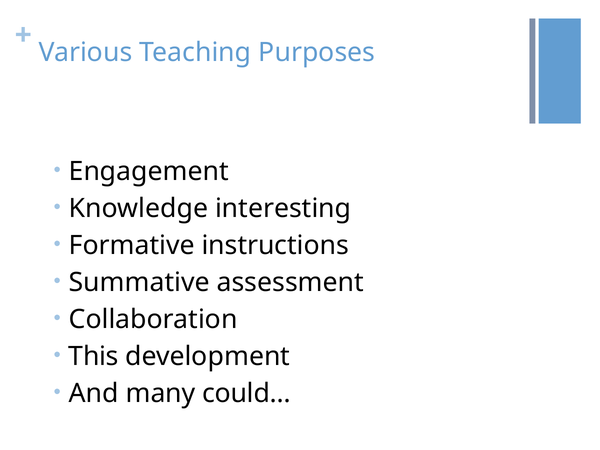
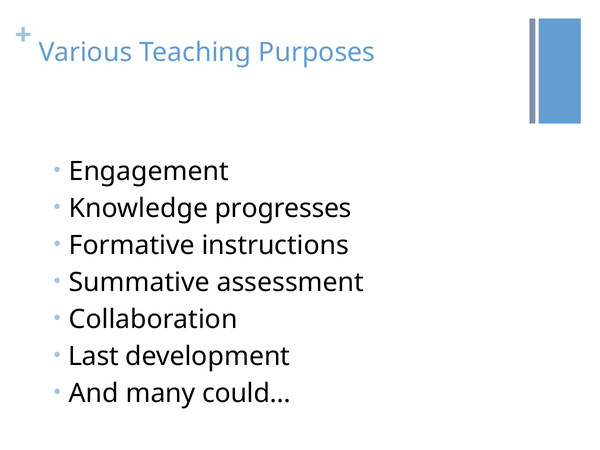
interesting: interesting -> progresses
This: This -> Last
